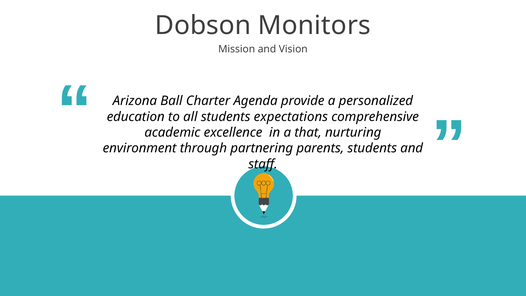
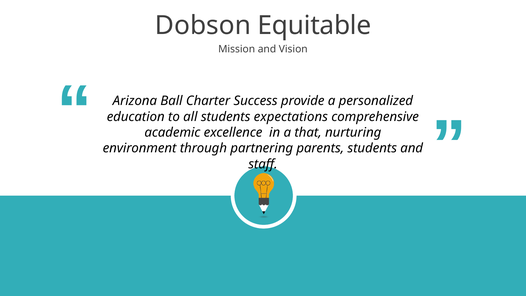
Monitors: Monitors -> Equitable
Agenda: Agenda -> Success
